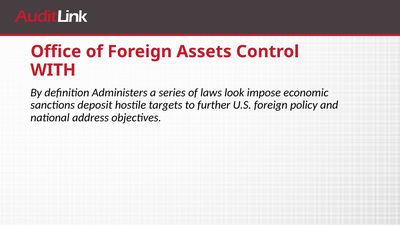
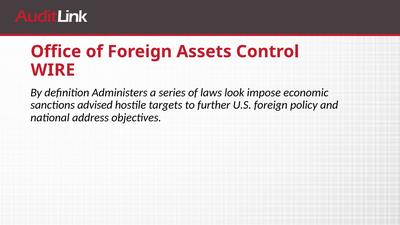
WITH: WITH -> WIRE
deposit: deposit -> advised
